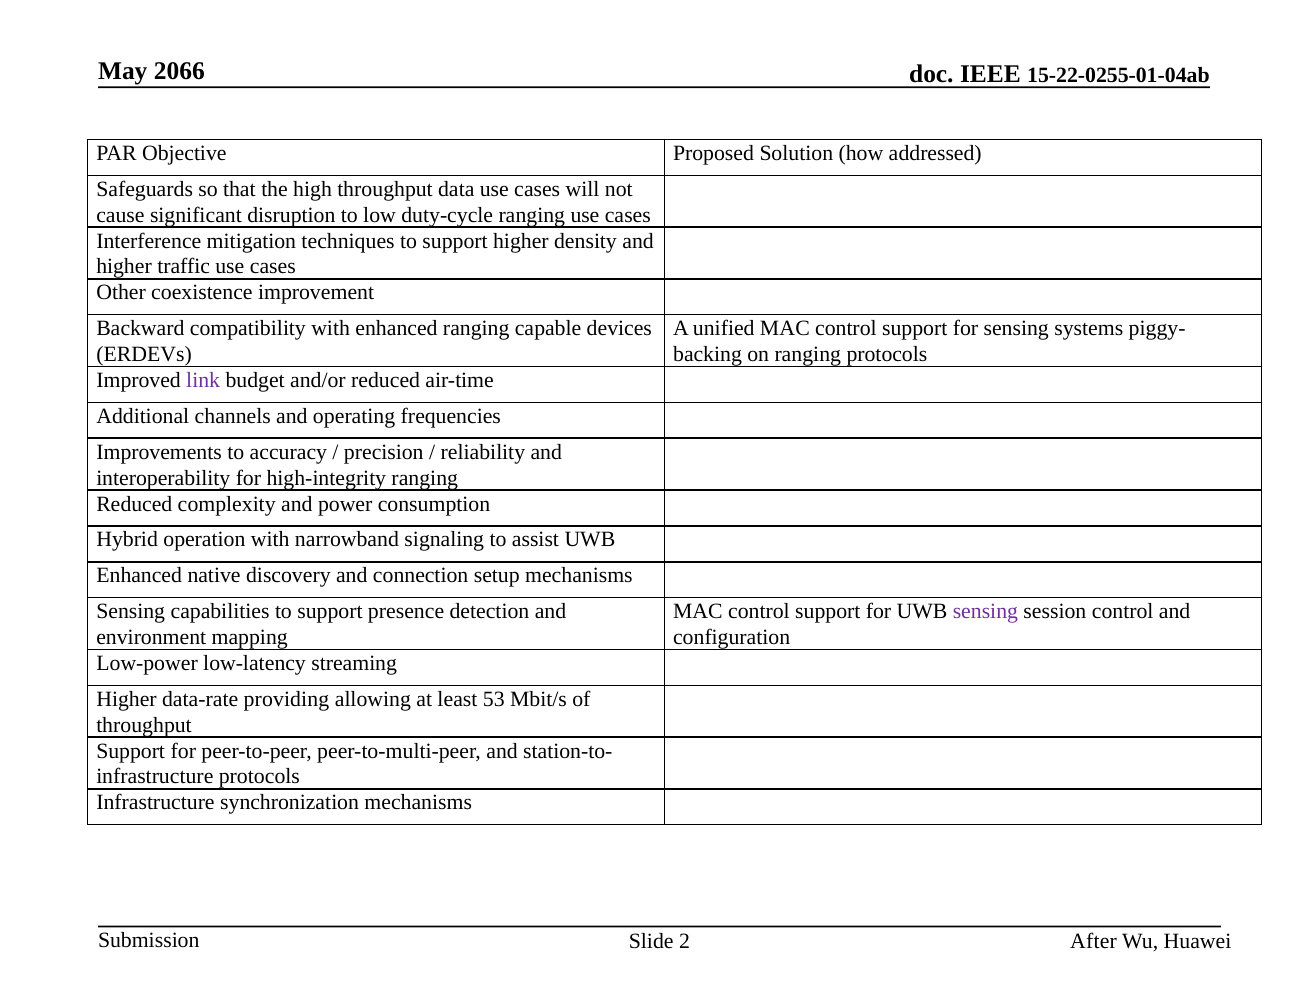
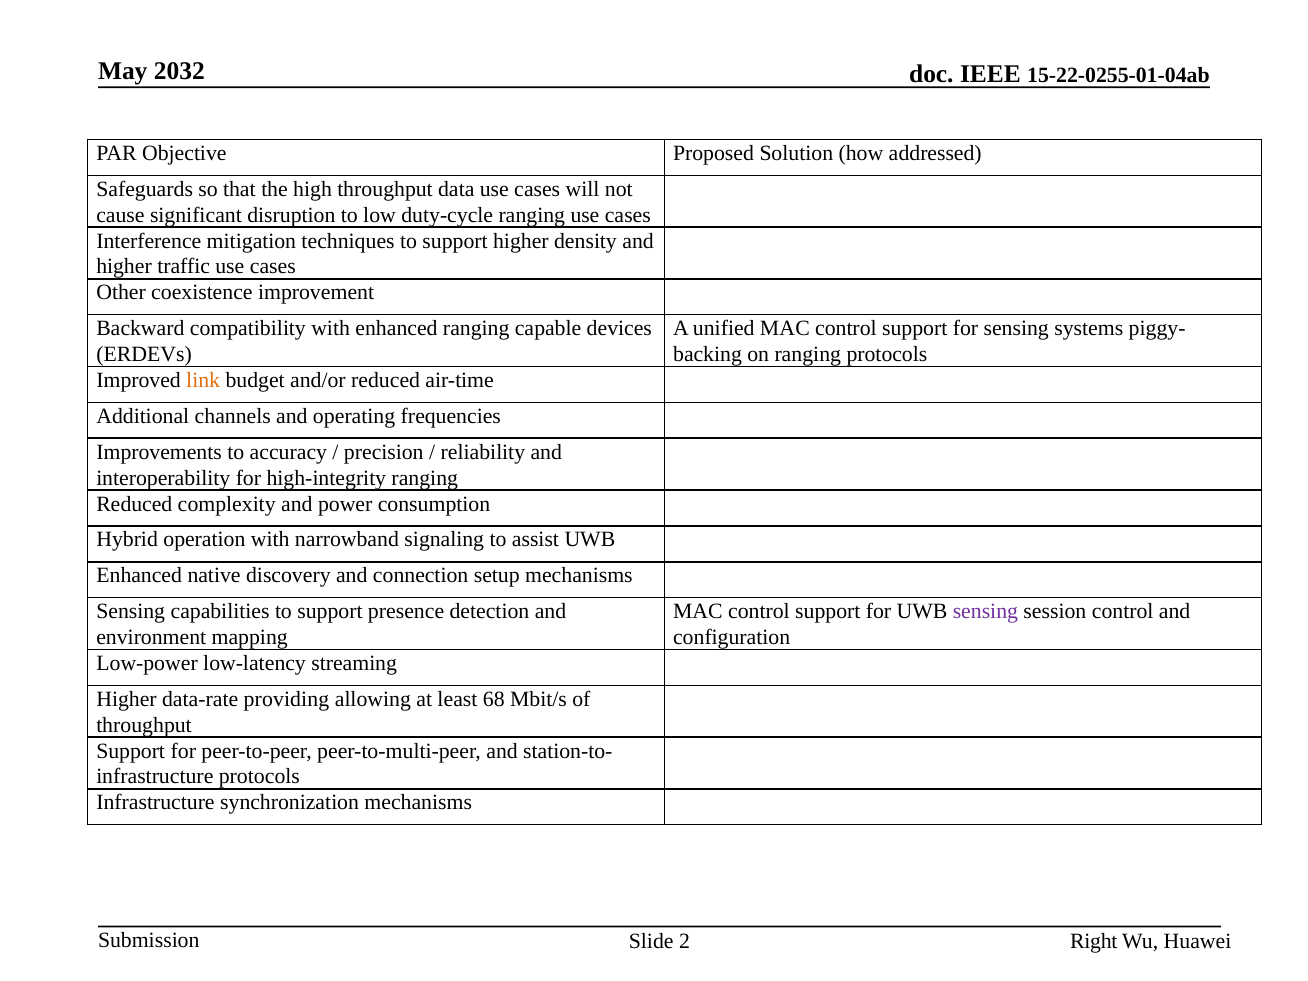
2066: 2066 -> 2032
link colour: purple -> orange
53: 53 -> 68
After: After -> Right
